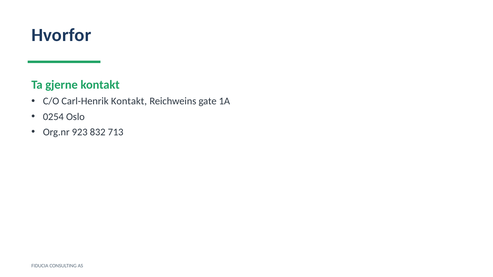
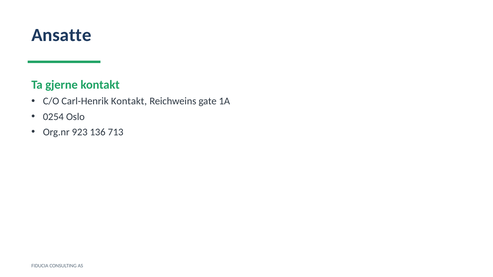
Hvorfor: Hvorfor -> Ansatte
832: 832 -> 136
